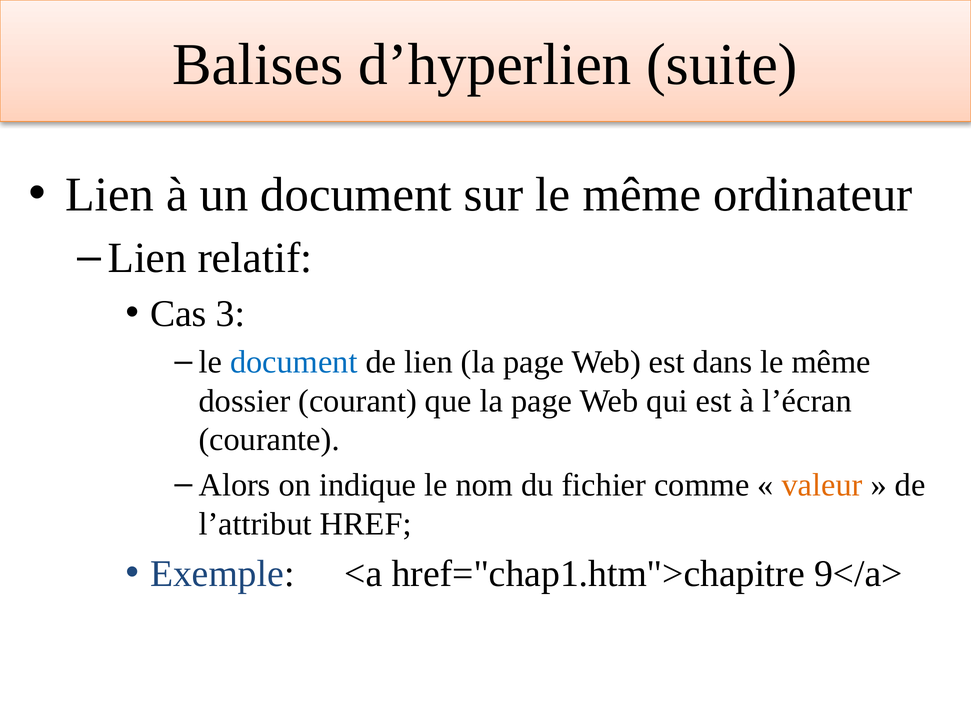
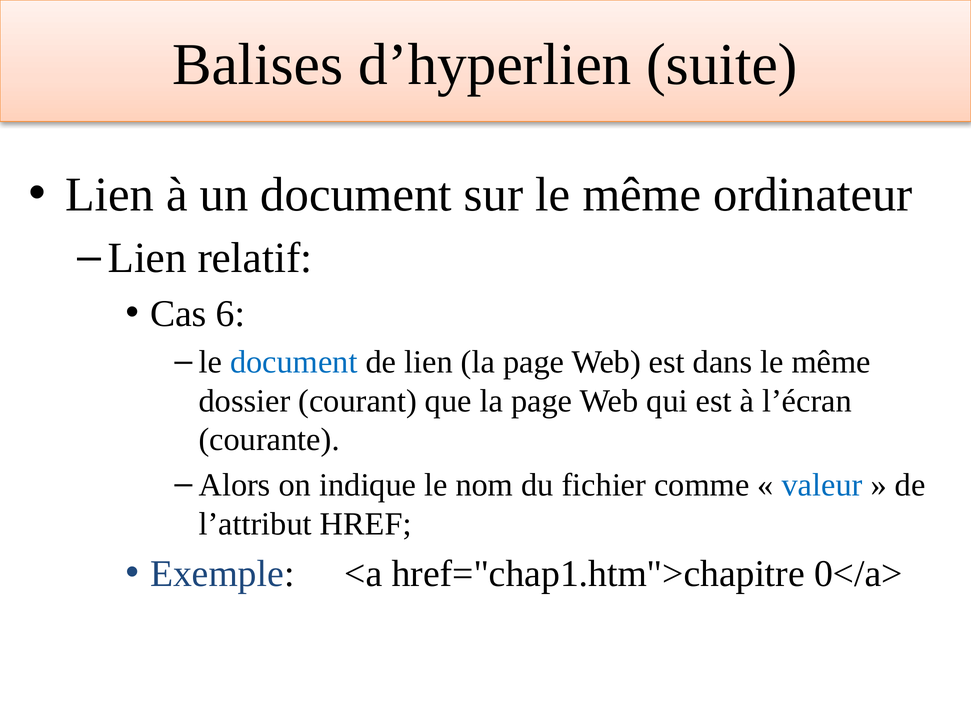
3: 3 -> 6
valeur colour: orange -> blue
9</a>: 9</a> -> 0</a>
